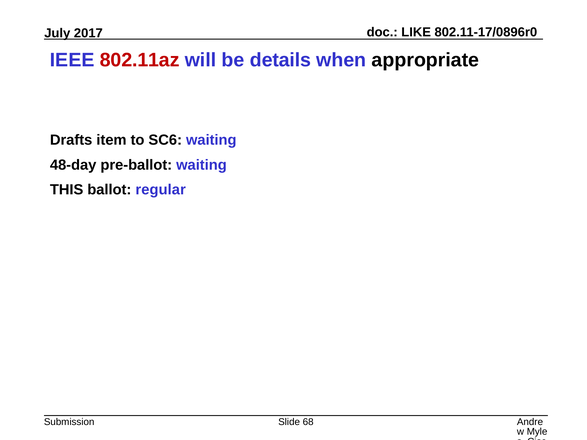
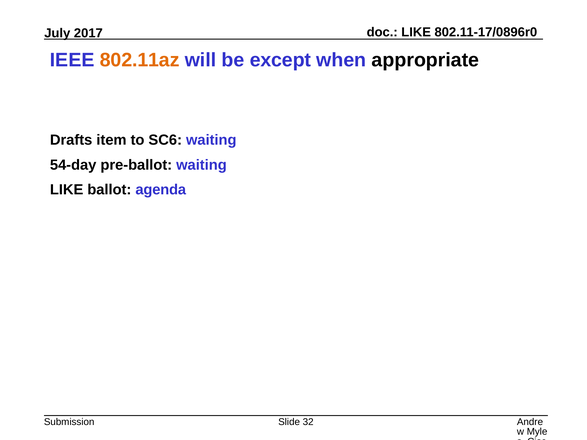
802.11az colour: red -> orange
details: details -> except
48-day: 48-day -> 54-day
THIS at (67, 190): THIS -> LIKE
regular: regular -> agenda
68: 68 -> 32
